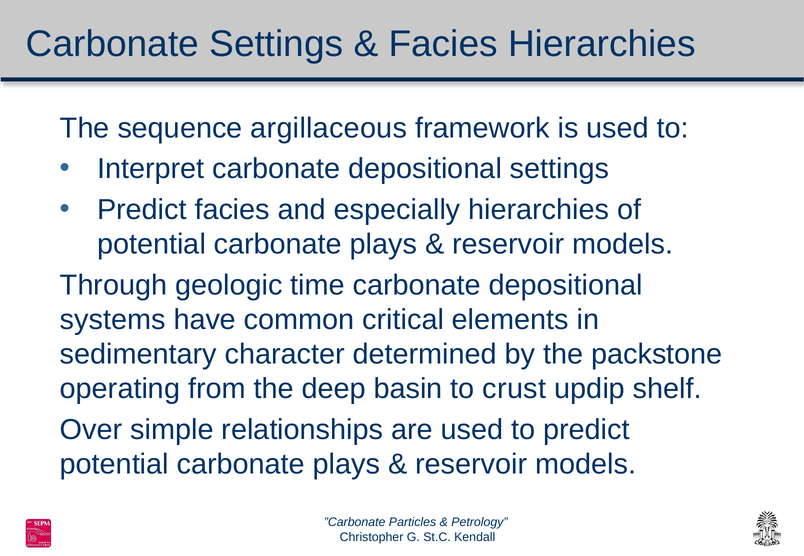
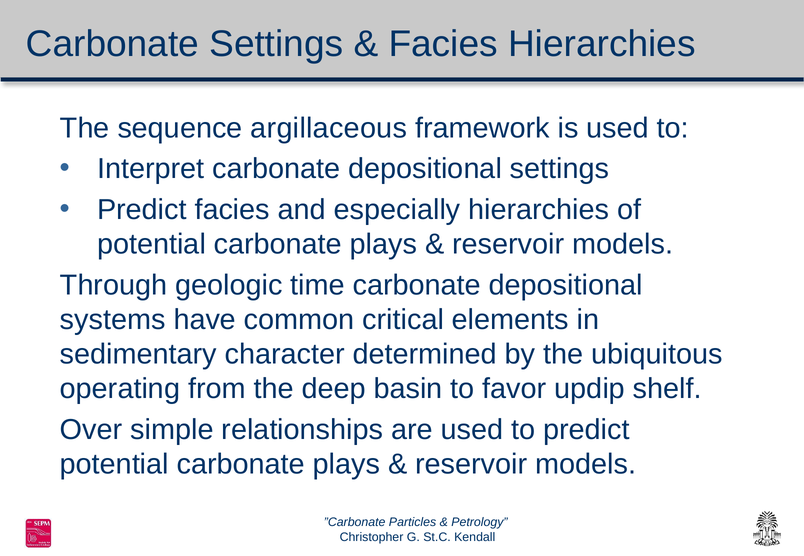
packstone: packstone -> ubiquitous
crust: crust -> favor
